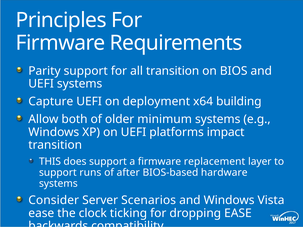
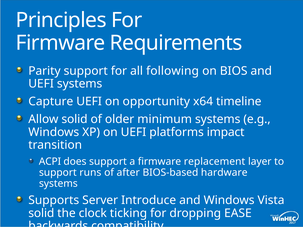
all transition: transition -> following
deployment: deployment -> opportunity
building: building -> timeline
Allow both: both -> solid
THIS: THIS -> ACPI
Consider: Consider -> Supports
Scenarios: Scenarios -> Introduce
ease at (41, 213): ease -> solid
